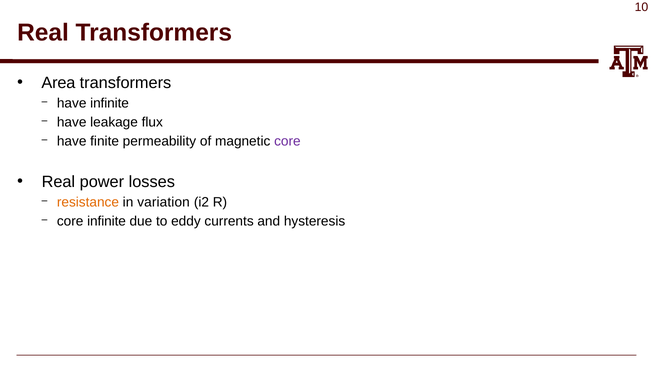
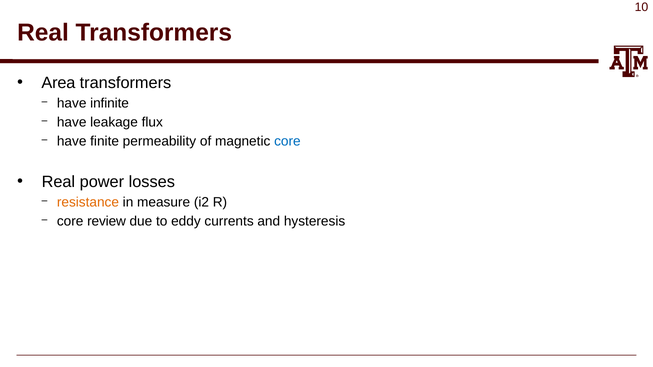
core at (287, 141) colour: purple -> blue
variation: variation -> measure
core infinite: infinite -> review
